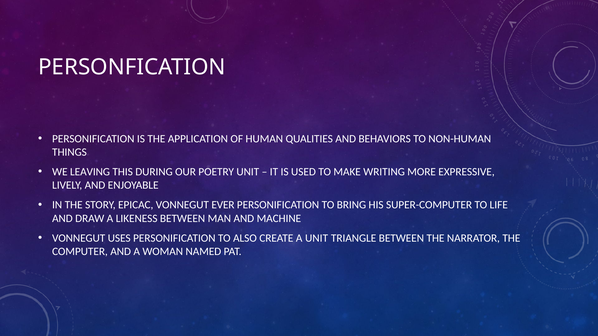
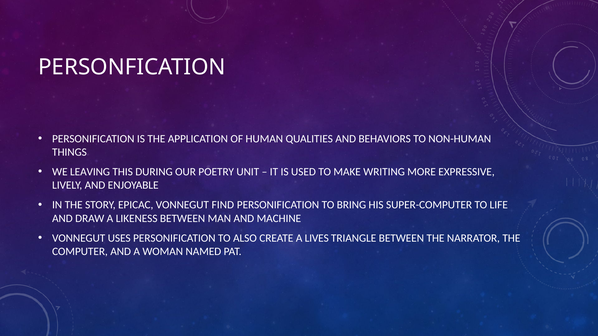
EVER: EVER -> FIND
A UNIT: UNIT -> LIVES
